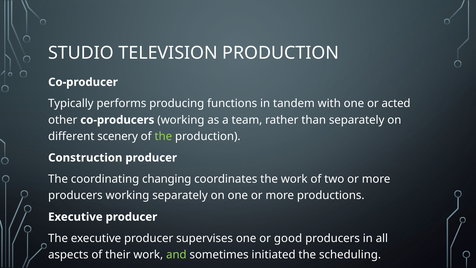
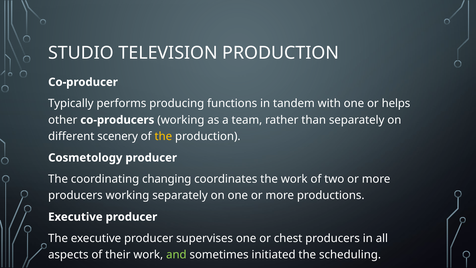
acted: acted -> helps
the at (163, 136) colour: light green -> yellow
Construction: Construction -> Cosmetology
good: good -> chest
